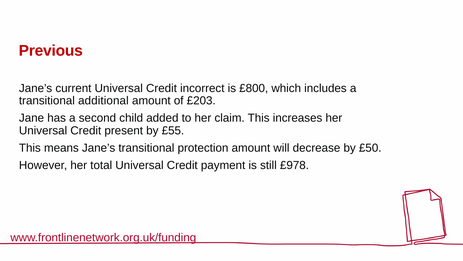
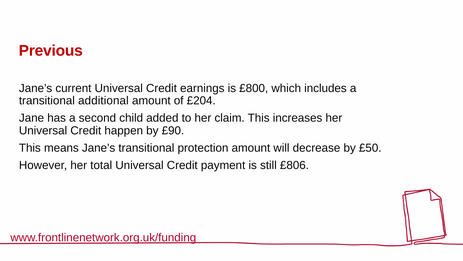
incorrect: incorrect -> earnings
£203: £203 -> £204
present: present -> happen
£55: £55 -> £90
£978: £978 -> £806
